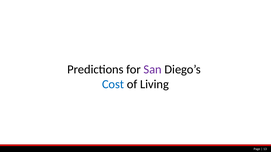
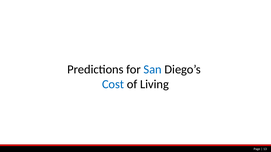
San colour: purple -> blue
